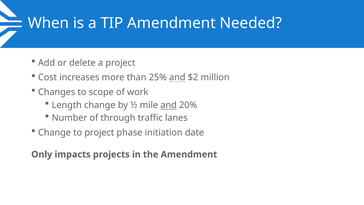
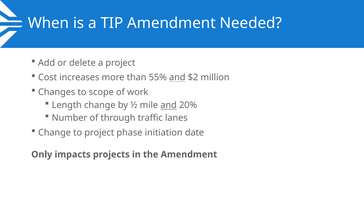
25%: 25% -> 55%
